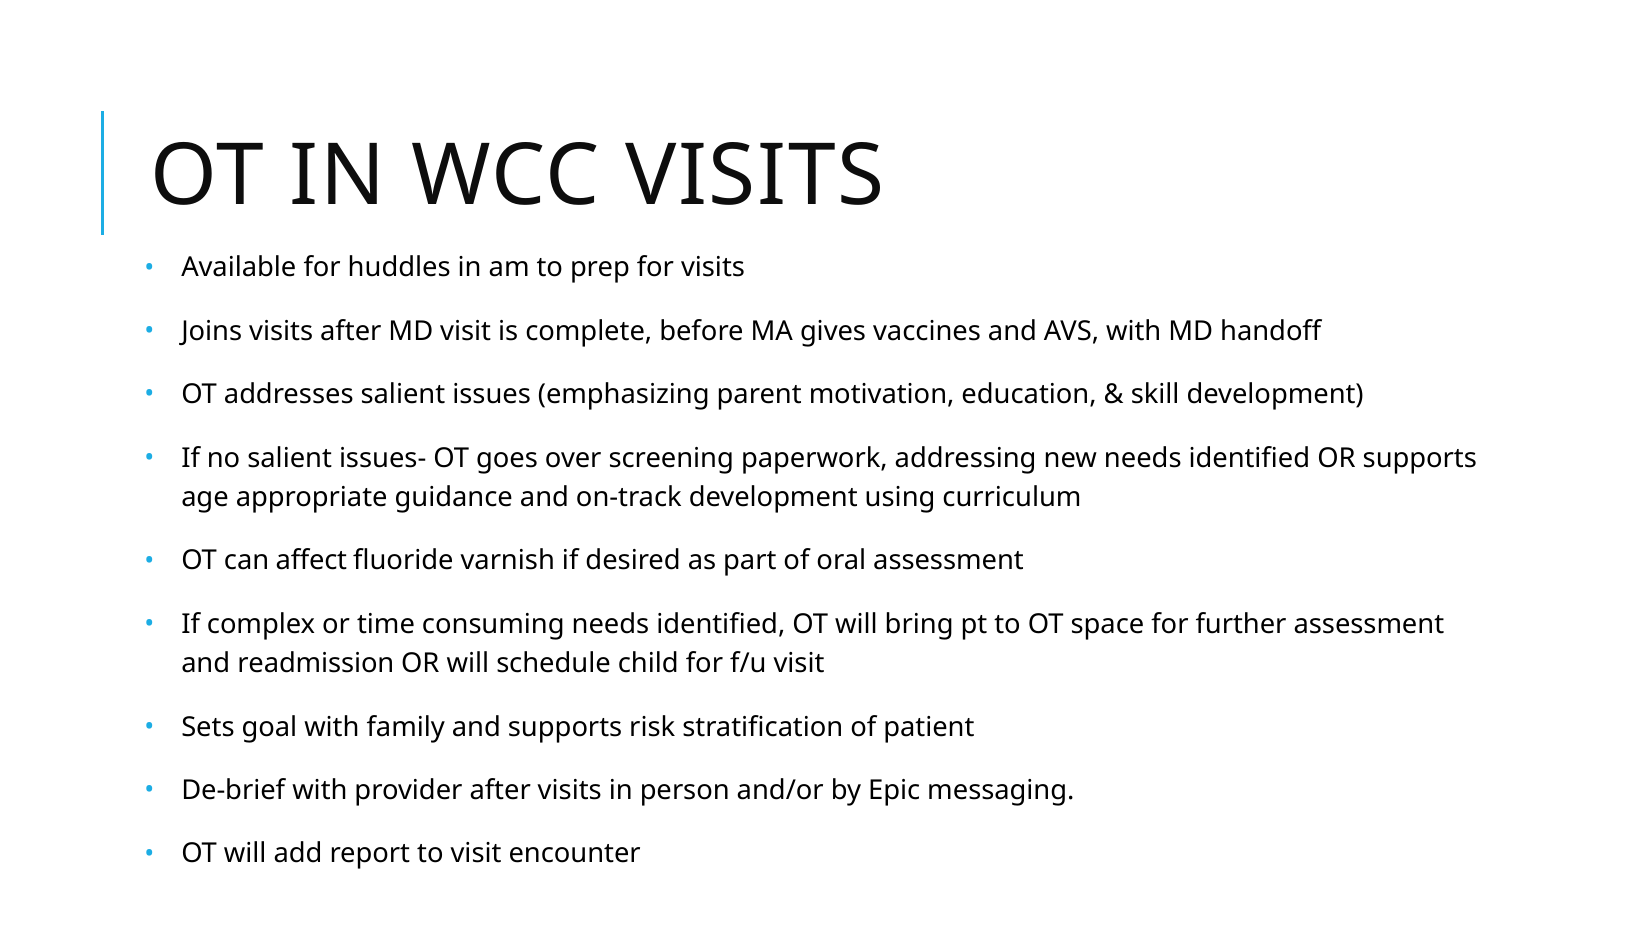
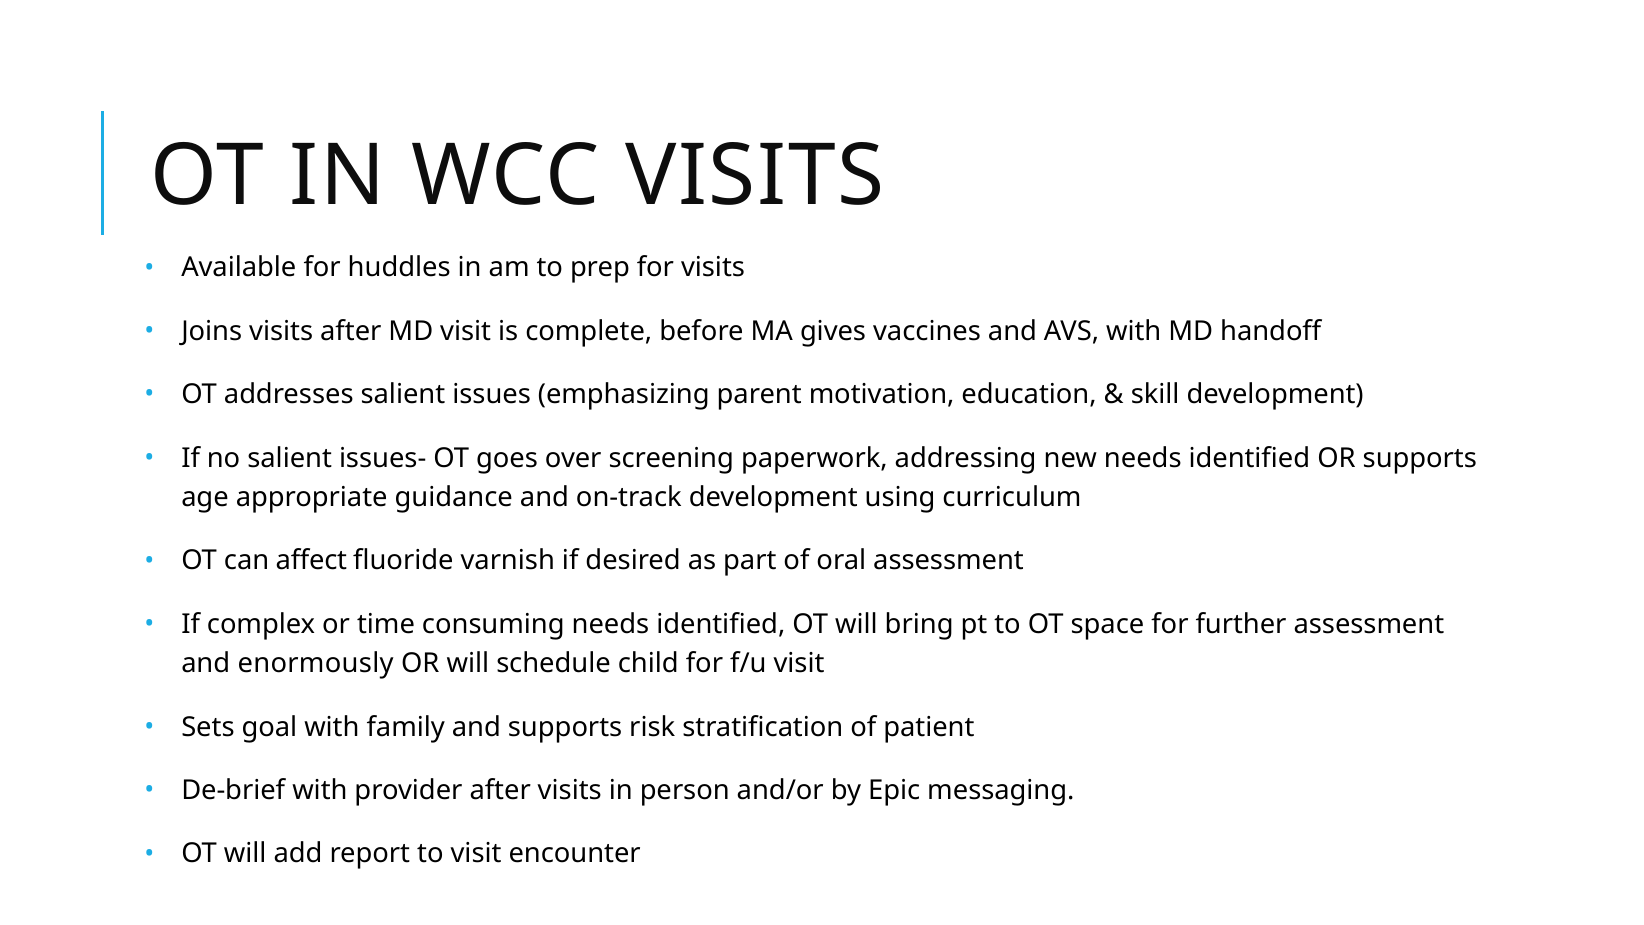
readmission: readmission -> enormously
